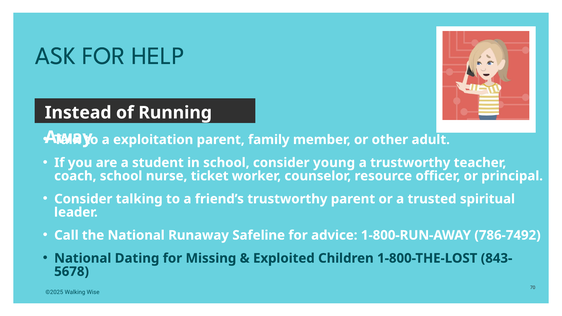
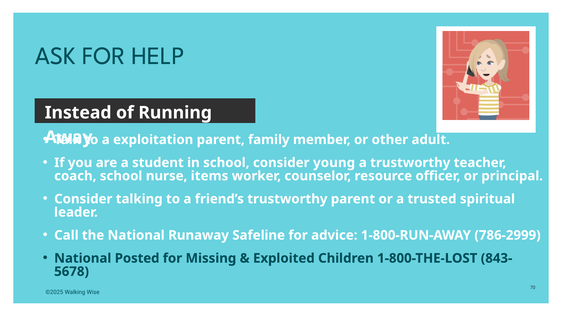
ticket: ticket -> items
786-7492: 786-7492 -> 786-2999
Dating: Dating -> Posted
